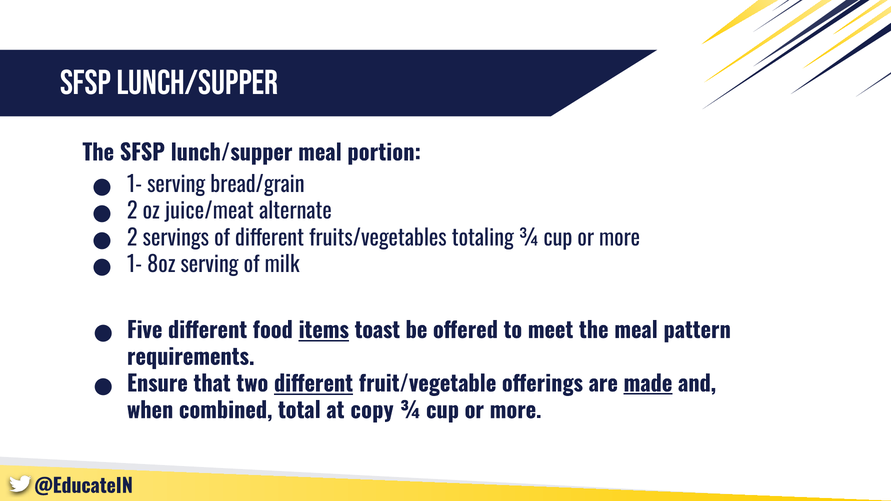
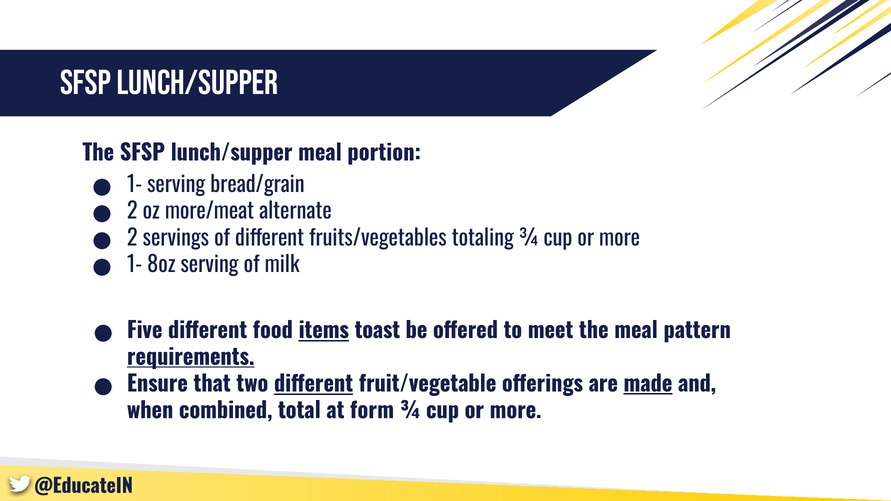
juice/meat: juice/meat -> more/meat
requirements underline: none -> present
copy: copy -> form
